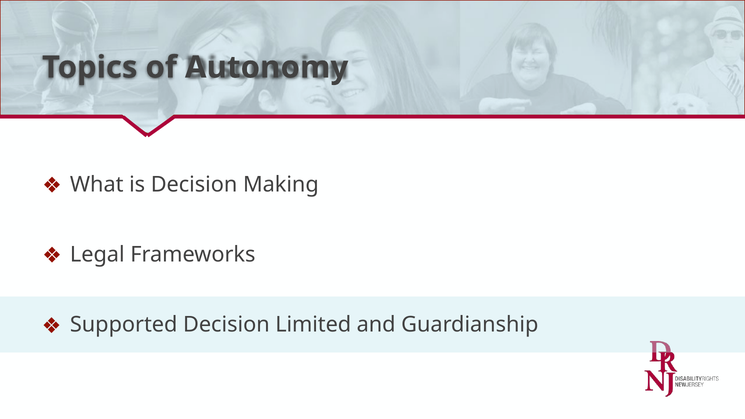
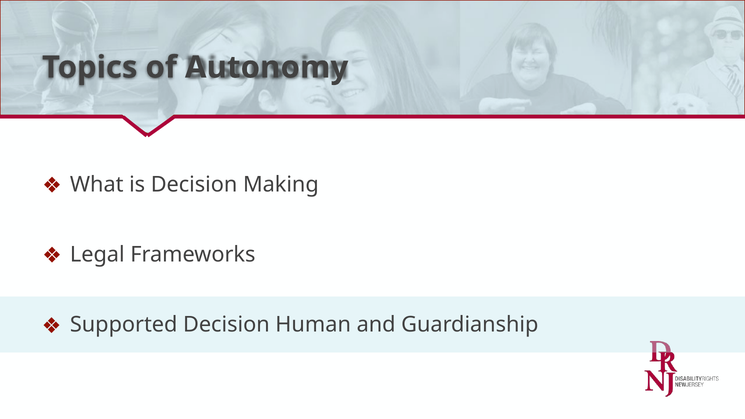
Limited: Limited -> Human
